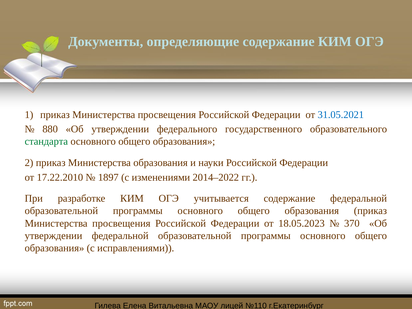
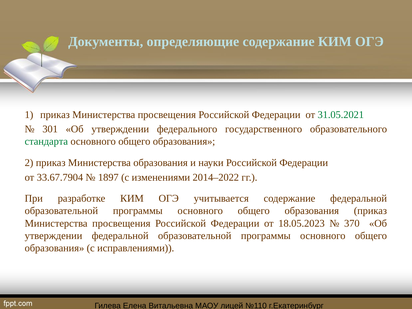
31.05.2021 colour: blue -> green
880: 880 -> 301
17.22.2010: 17.22.2010 -> 33.67.7904
